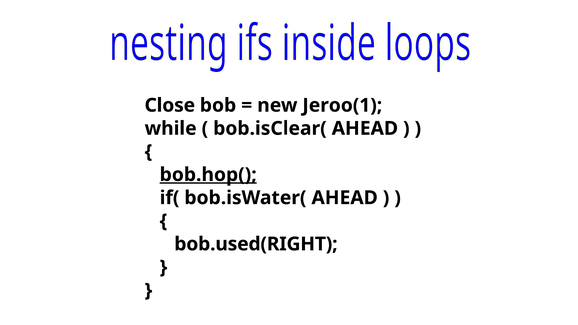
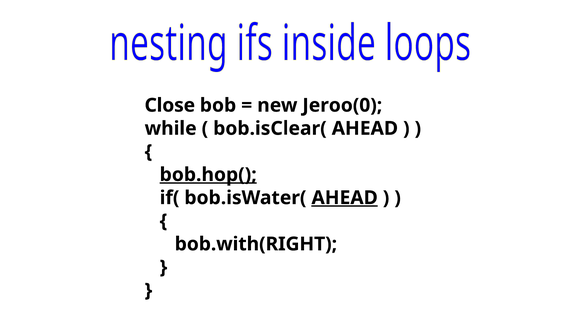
Jeroo(1: Jeroo(1 -> Jeroo(0
AHEAD at (345, 198) underline: none -> present
bob.used(RIGHT: bob.used(RIGHT -> bob.with(RIGHT
